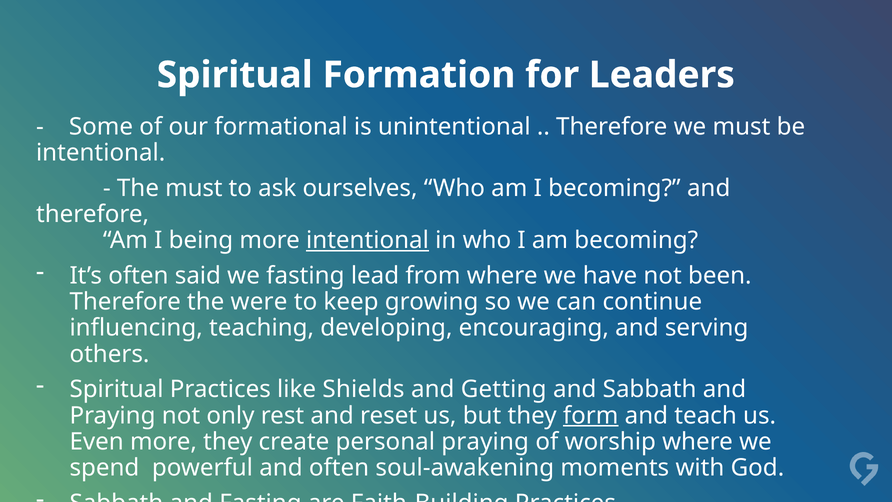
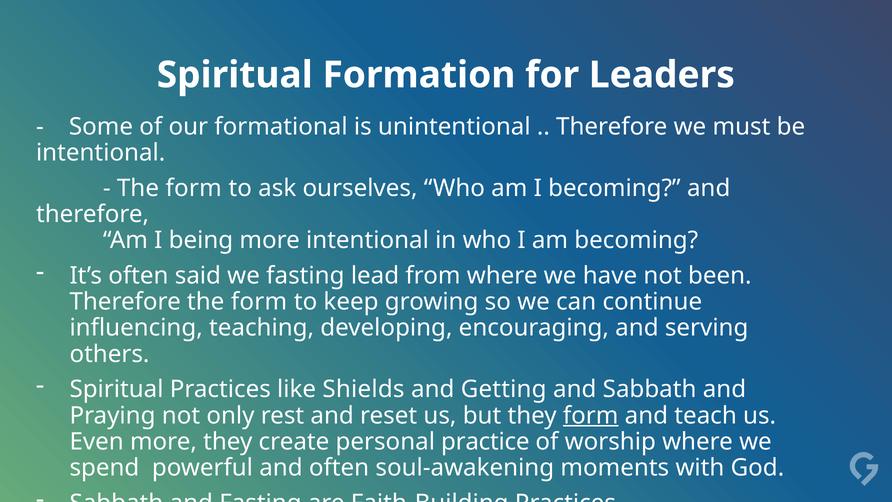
must at (194, 188): must -> form
intentional at (367, 240) underline: present -> none
Therefore the were: were -> form
personal praying: praying -> practice
